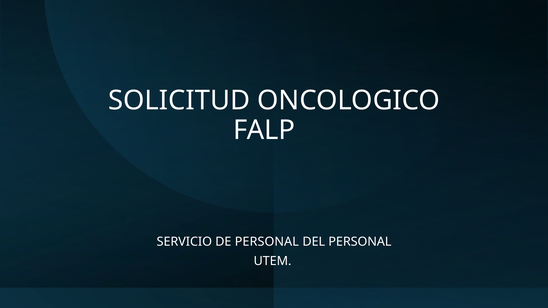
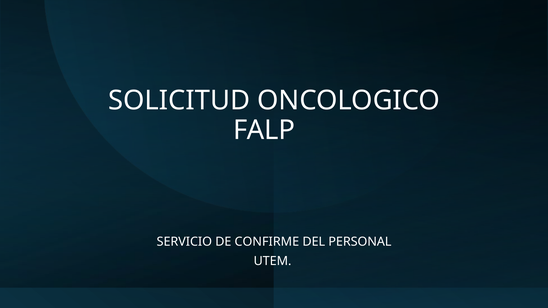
DE PERSONAL: PERSONAL -> CONFIRME
